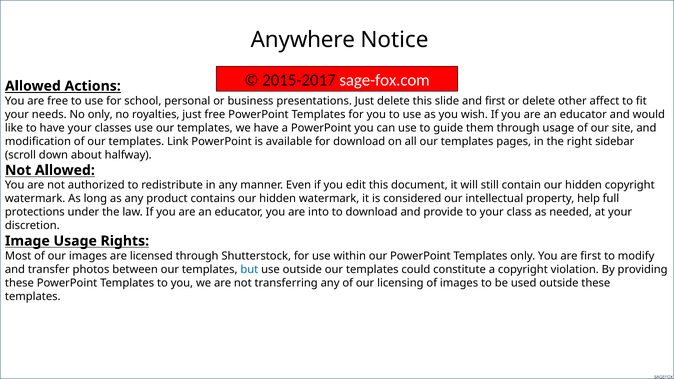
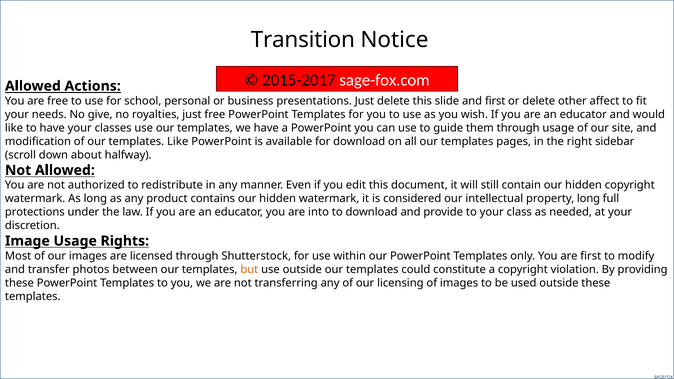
Anywhere: Anywhere -> Transition
No only: only -> give
templates Link: Link -> Like
property help: help -> long
but colour: blue -> orange
